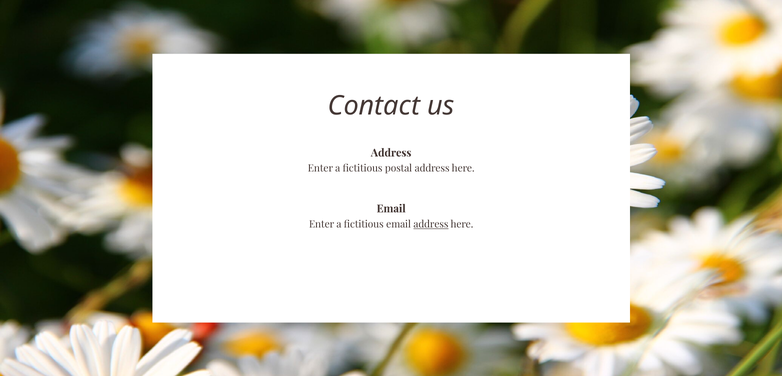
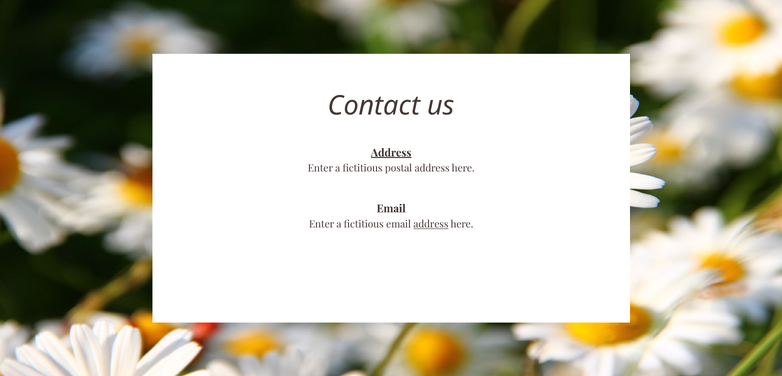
Address at (391, 153) underline: none -> present
